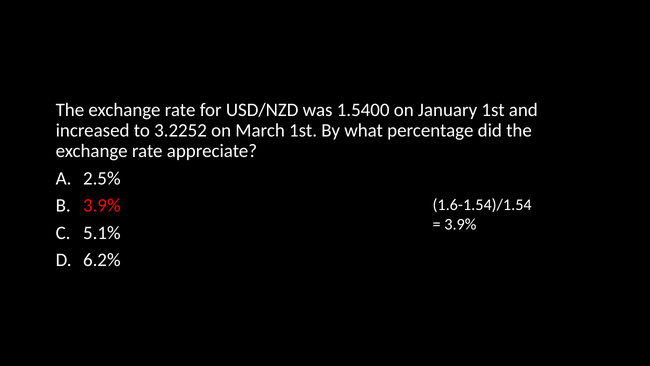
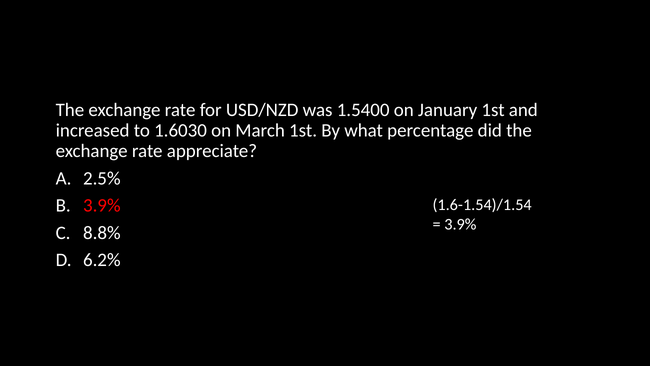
3.2252: 3.2252 -> 1.6030
5.1%: 5.1% -> 8.8%
